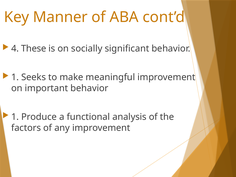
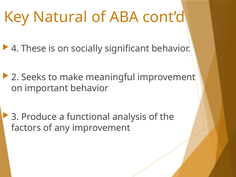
Manner: Manner -> Natural
1 at (15, 77): 1 -> 2
1 at (15, 117): 1 -> 3
